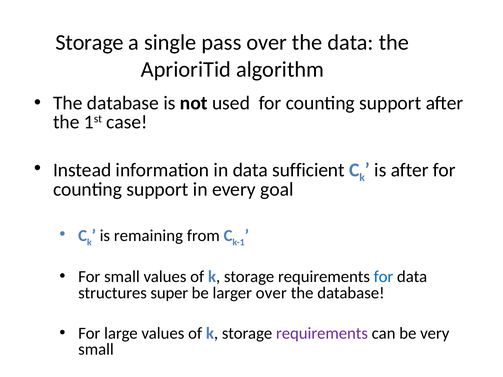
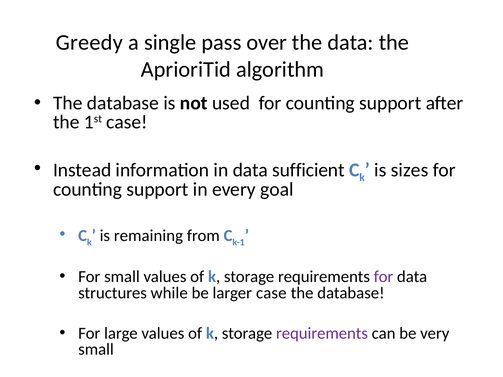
Storage at (90, 43): Storage -> Greedy
is after: after -> sizes
for at (384, 277) colour: blue -> purple
super: super -> while
larger over: over -> case
